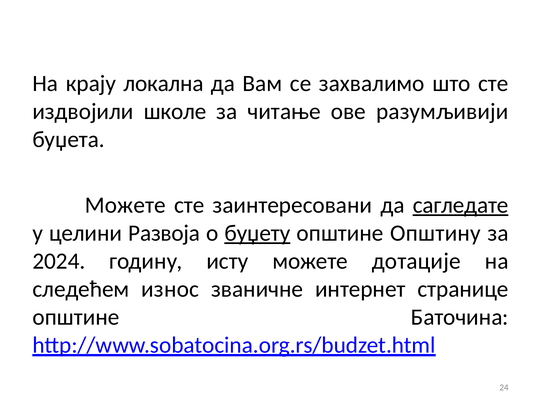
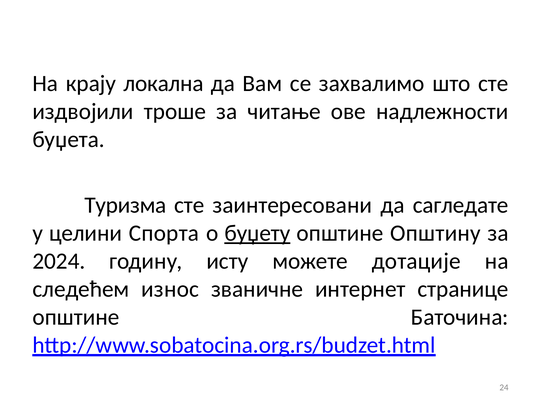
школе: школе -> троше
разумљивији: разумљивији -> надлежности
Можете at (125, 205): Можете -> Туризма
сагледате underline: present -> none
Развоја: Развоја -> Спорта
